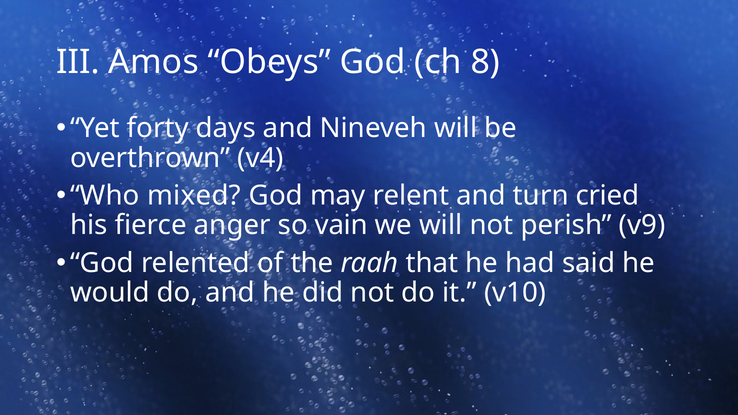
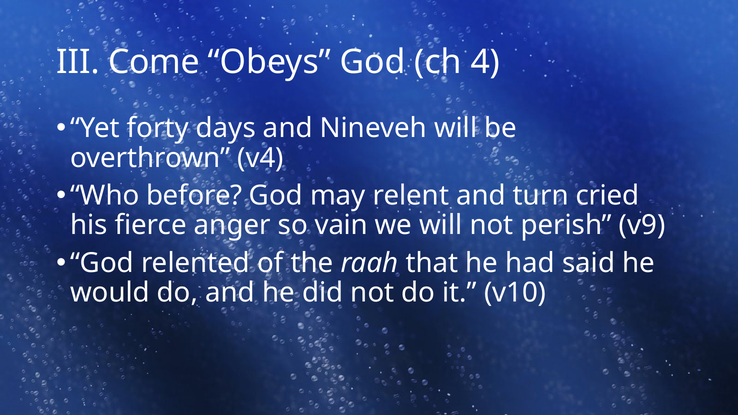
Amos: Amos -> Come
8: 8 -> 4
mixed: mixed -> before
